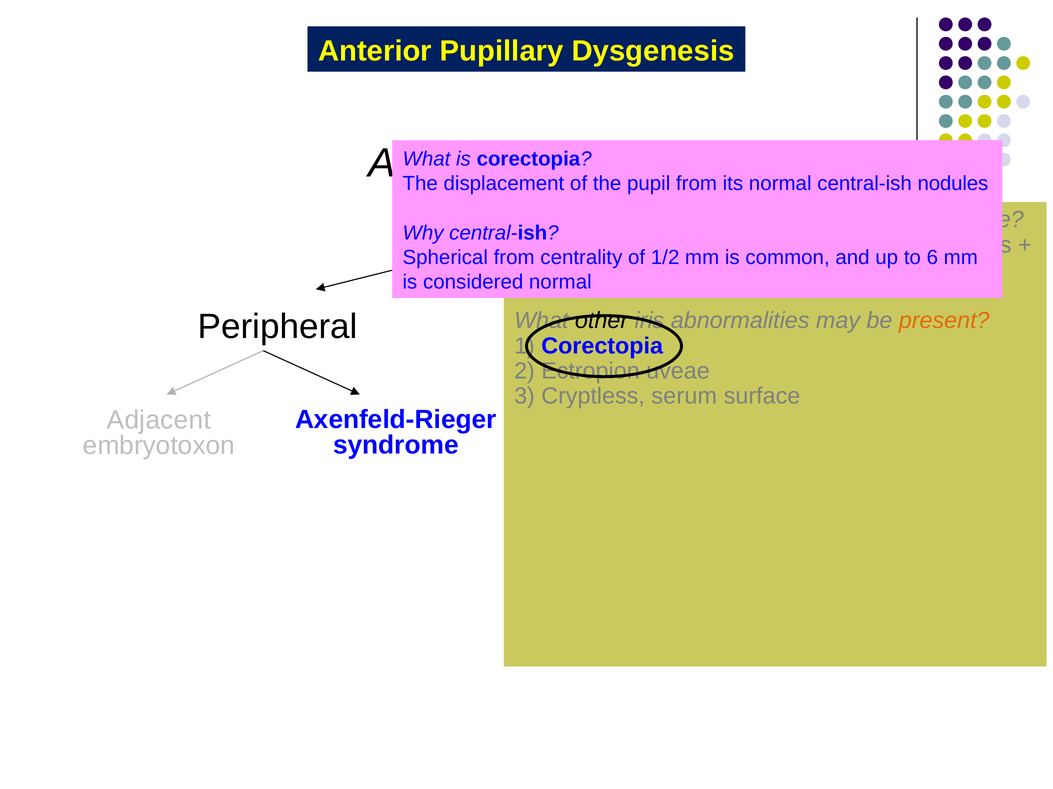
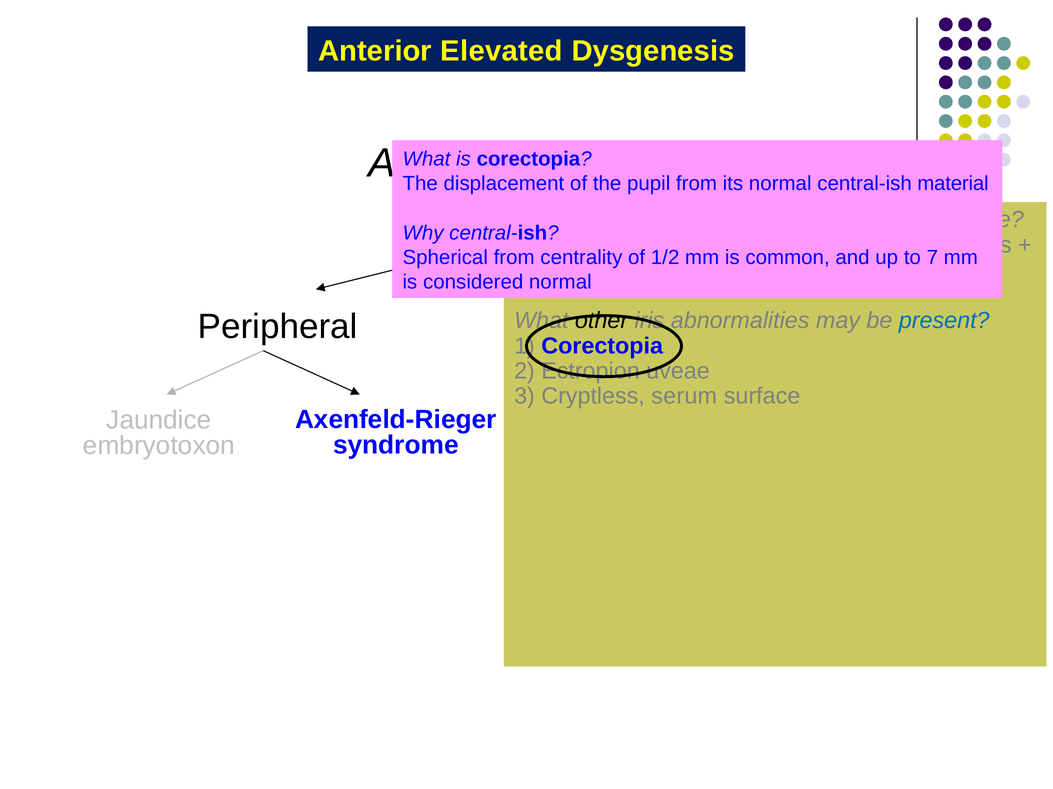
Pupillary: Pupillary -> Elevated
nodules: nodules -> material
6: 6 -> 7
present at (944, 321) colour: orange -> blue
Adjacent: Adjacent -> Jaundice
